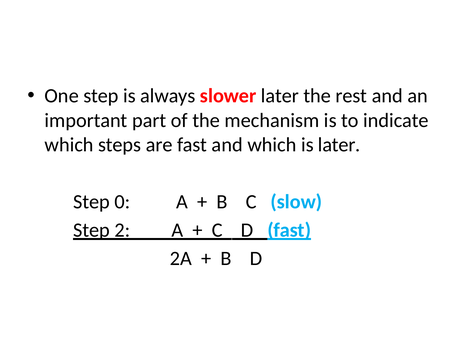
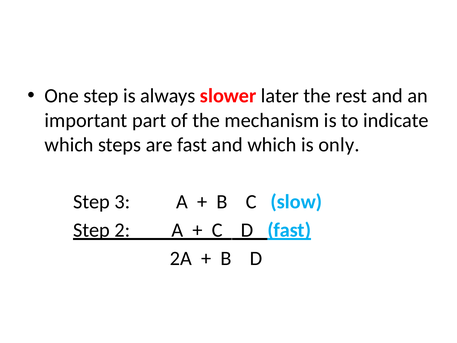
is later: later -> only
0: 0 -> 3
